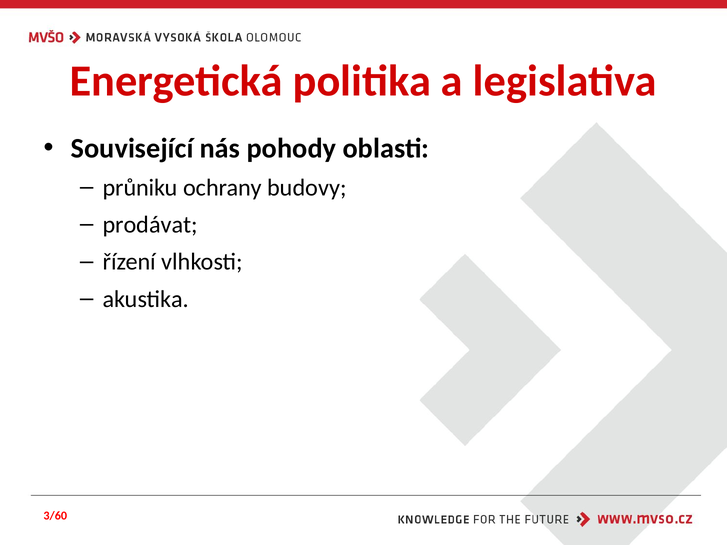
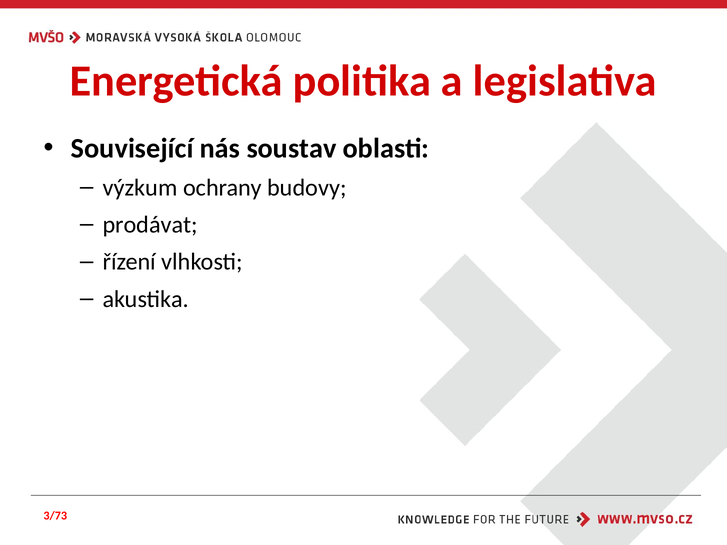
pohody: pohody -> soustav
průniku: průniku -> výzkum
3/60: 3/60 -> 3/73
